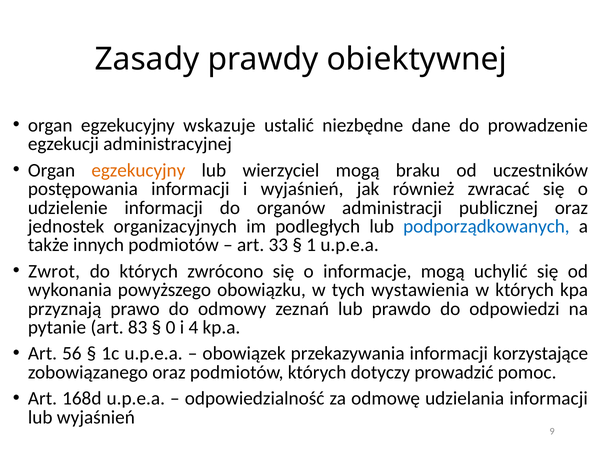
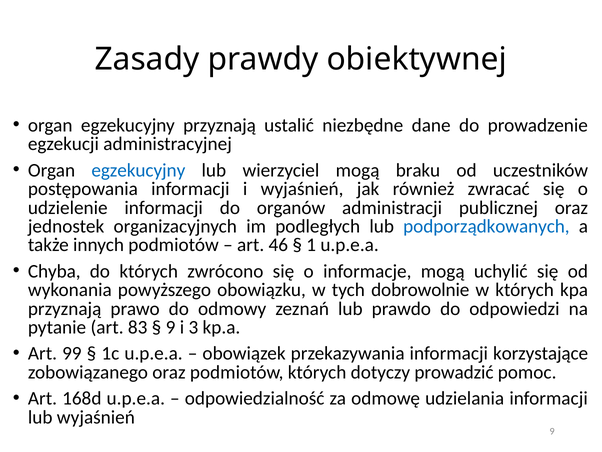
egzekucyjny wskazuje: wskazuje -> przyznają
egzekucyjny at (138, 170) colour: orange -> blue
33: 33 -> 46
Zwrot: Zwrot -> Chyba
wystawienia: wystawienia -> dobrowolnie
0 at (171, 327): 0 -> 9
4: 4 -> 3
56: 56 -> 99
